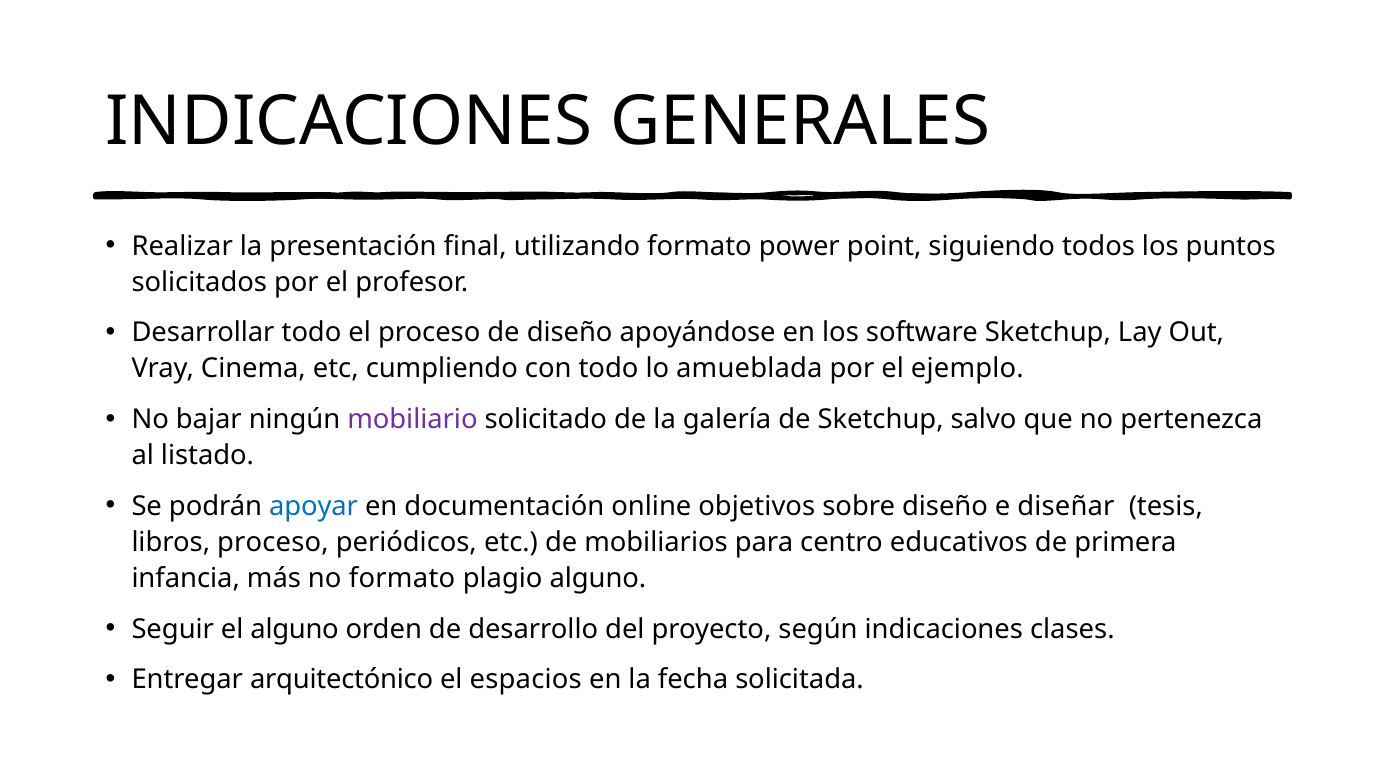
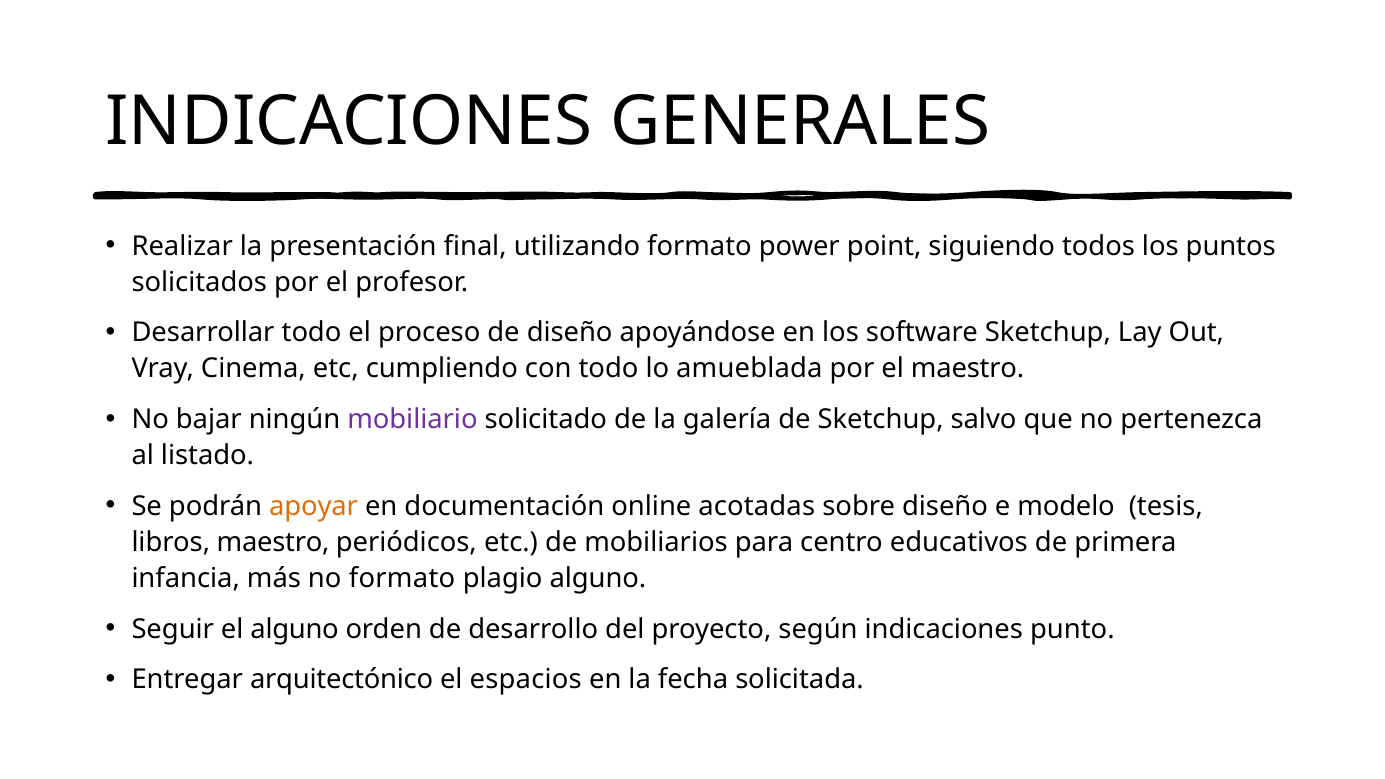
el ejemplo: ejemplo -> maestro
apoyar colour: blue -> orange
objetivos: objetivos -> acotadas
diseñar: diseñar -> modelo
libros proceso: proceso -> maestro
clases: clases -> punto
